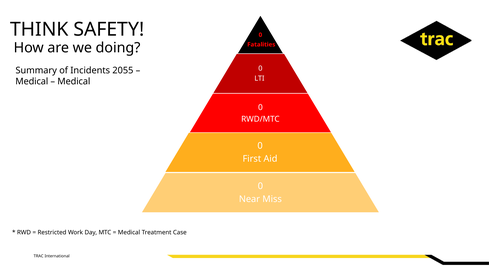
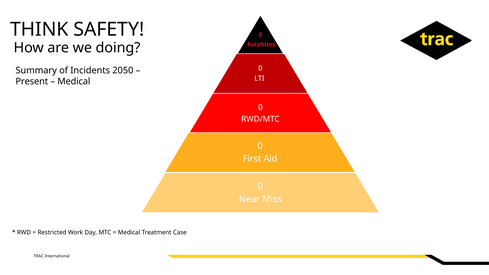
2055: 2055 -> 2050
Medical at (32, 81): Medical -> Present
